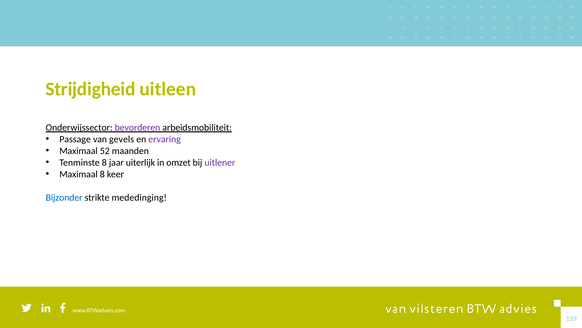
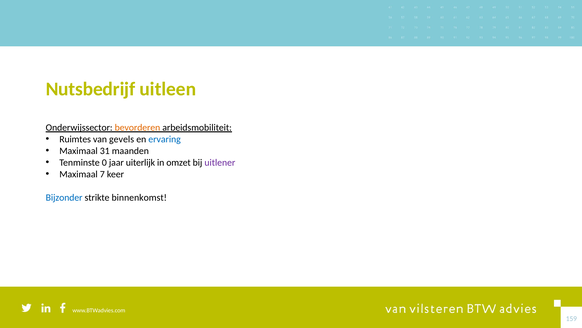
Strijdigheid: Strijdigheid -> Nutsbedrijf
bevorderen colour: purple -> orange
Passage: Passage -> Ruimtes
ervaring colour: purple -> blue
52: 52 -> 31
Tenminste 8: 8 -> 0
Maximaal 8: 8 -> 7
mededinging: mededinging -> binnenkomst
